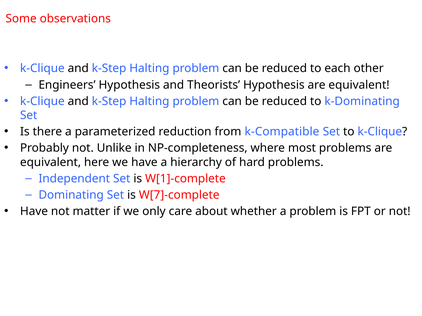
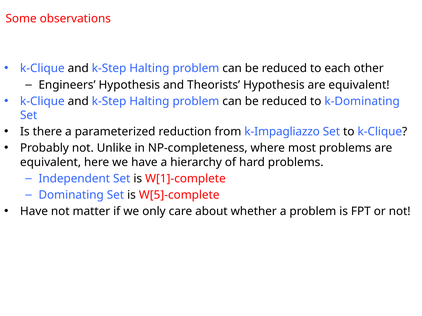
k-Compatible: k-Compatible -> k-Impagliazzo
W[7]-complete: W[7]-complete -> W[5]-complete
